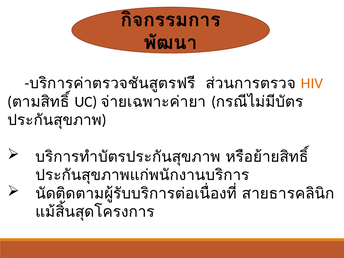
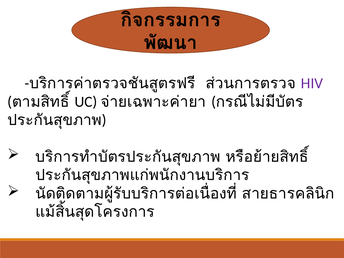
HIV colour: orange -> purple
